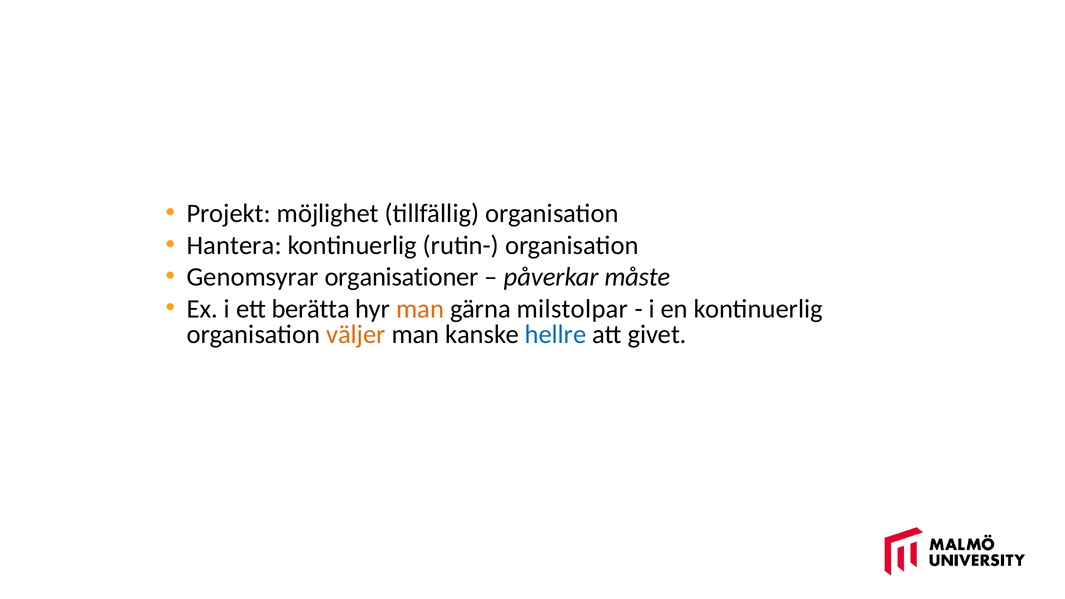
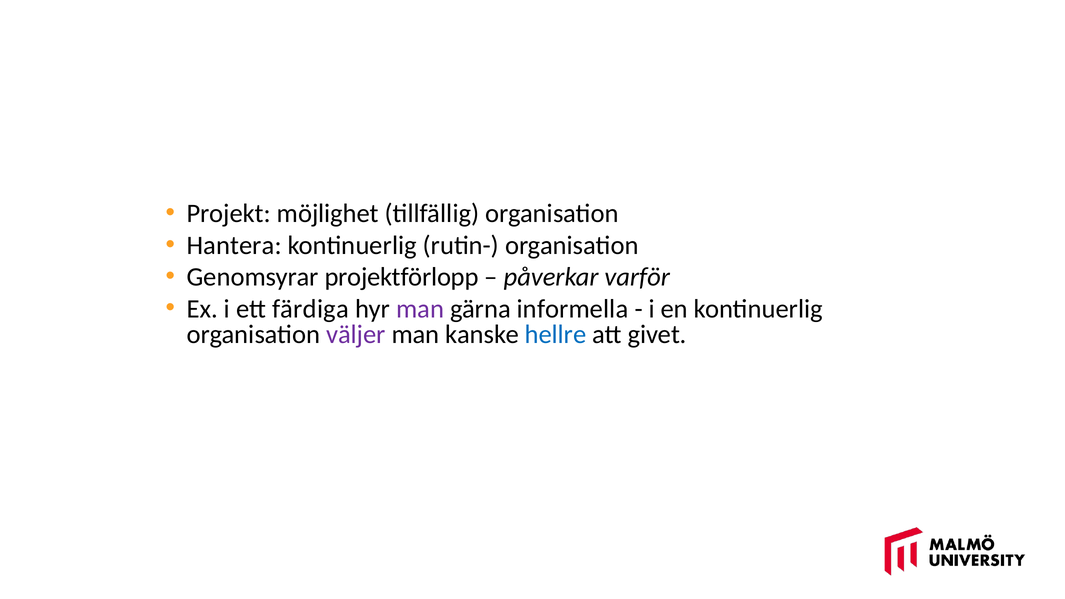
organisationer: organisationer -> projektförlopp
måste: måste -> varför
berätta: berätta -> färdiga
man at (420, 309) colour: orange -> purple
milstolpar: milstolpar -> informella
väljer colour: orange -> purple
